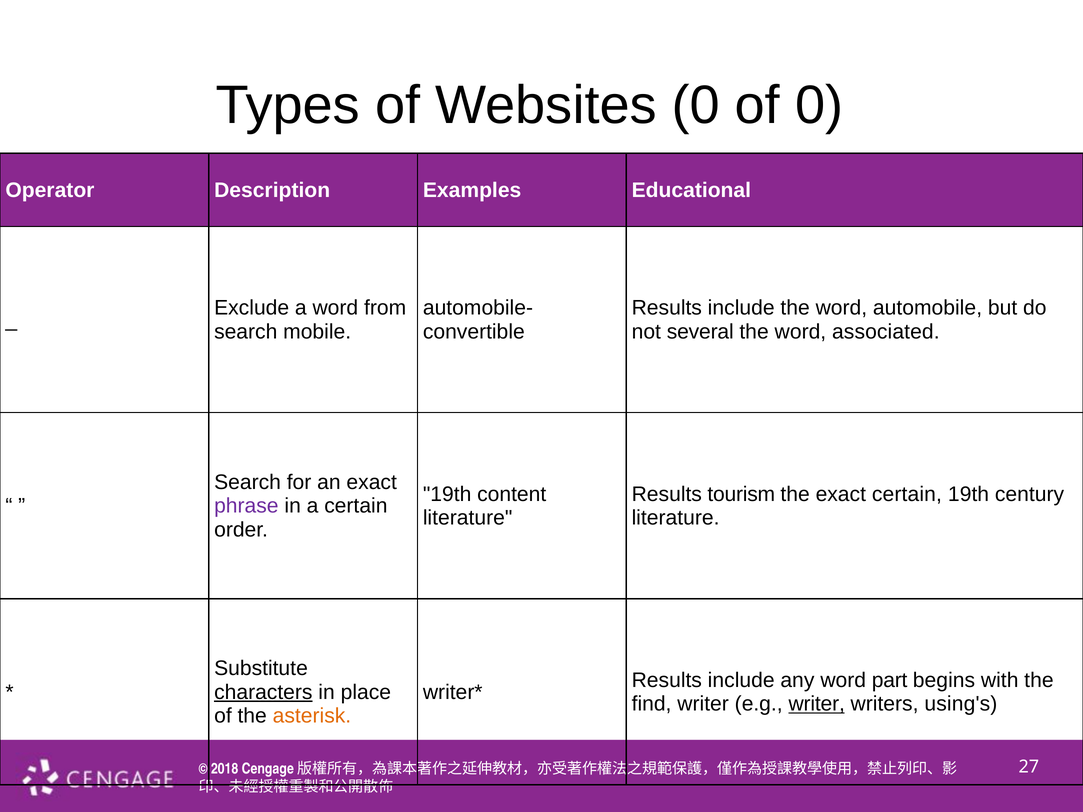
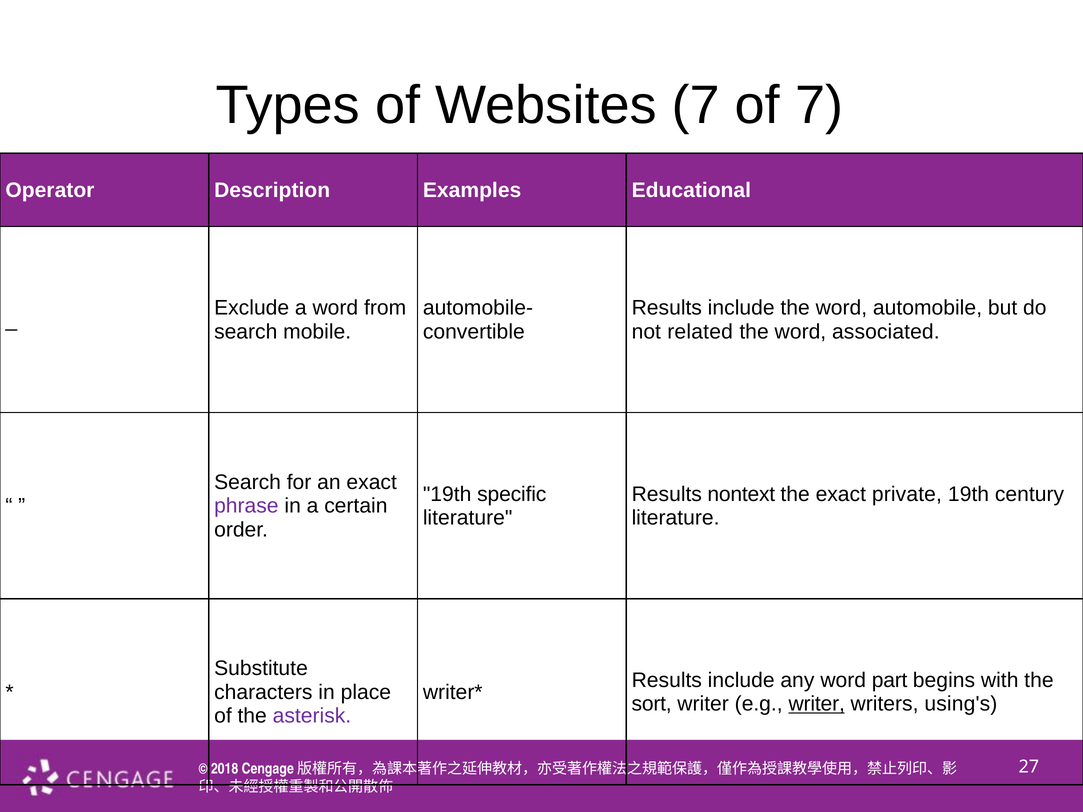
Websites 0: 0 -> 7
of 0: 0 -> 7
several: several -> related
content: content -> specific
tourism: tourism -> nontext
exact certain: certain -> private
characters underline: present -> none
find: find -> sort
asterisk colour: orange -> purple
